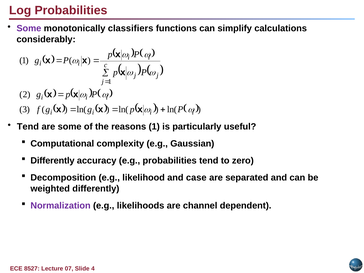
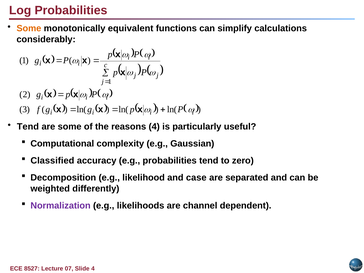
Some at (29, 28) colour: purple -> orange
classifiers: classifiers -> equivalent
reasons 1: 1 -> 4
Differently at (53, 161): Differently -> Classified
